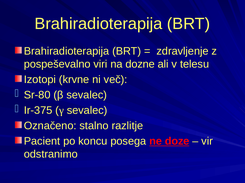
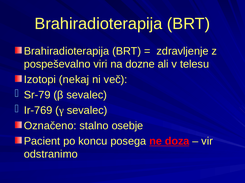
krvne: krvne -> nekaj
Sr-80: Sr-80 -> Sr-79
Ir-375: Ir-375 -> Ir-769
razlitje: razlitje -> osebje
doze: doze -> doza
